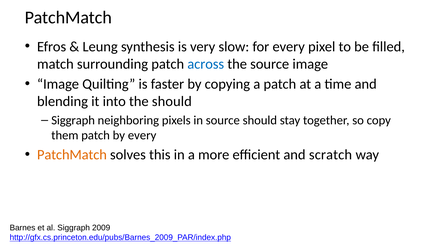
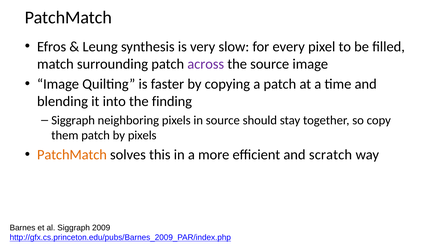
across colour: blue -> purple
the should: should -> finding
by every: every -> pixels
